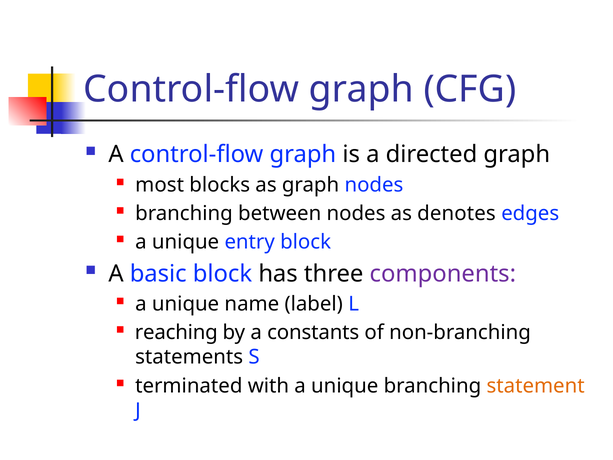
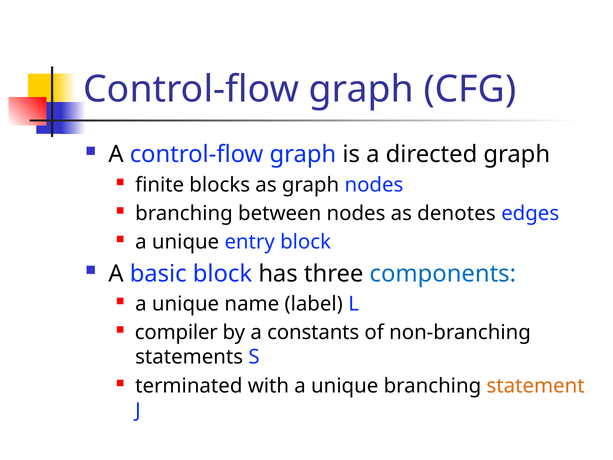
most: most -> finite
components colour: purple -> blue
reaching: reaching -> compiler
